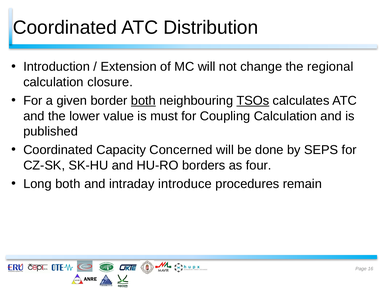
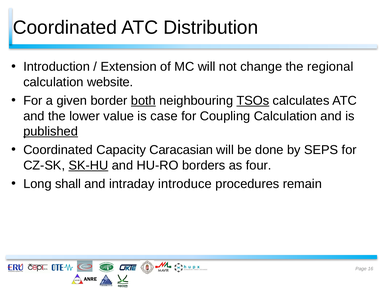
closure: closure -> website
must: must -> case
published underline: none -> present
Concerned: Concerned -> Caracasian
SK-HU underline: none -> present
Long both: both -> shall
